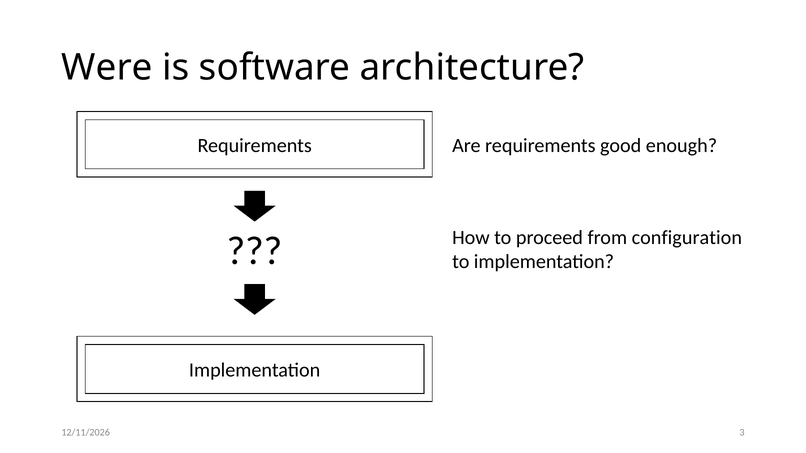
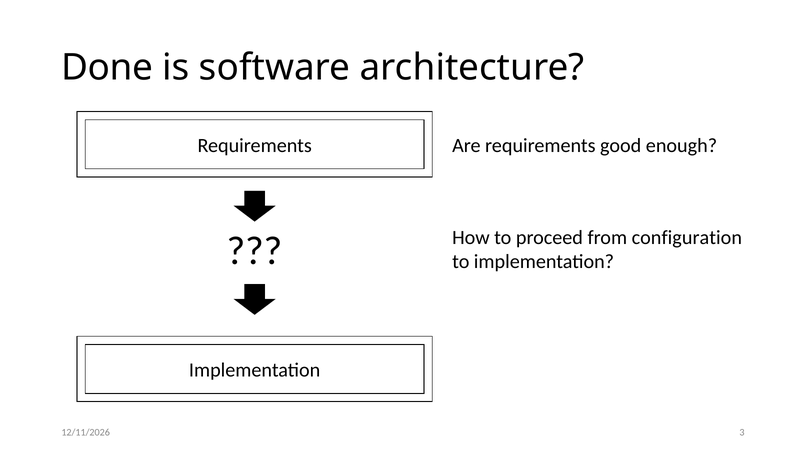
Were: Were -> Done
